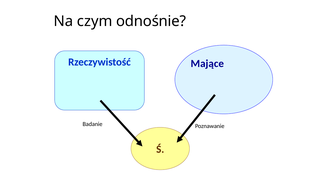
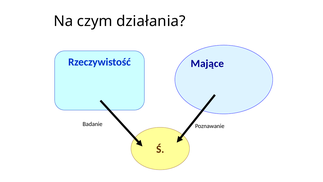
odnośnie: odnośnie -> działania
